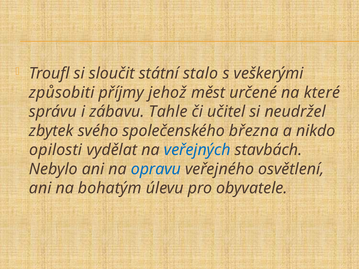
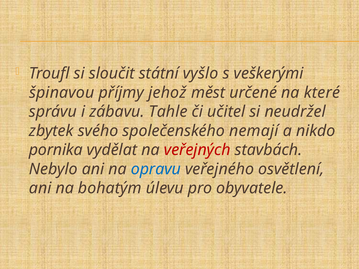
stalo: stalo -> vyšlo
způsobiti: způsobiti -> špinavou
března: března -> nemají
opilosti: opilosti -> pornika
veřejných colour: blue -> red
